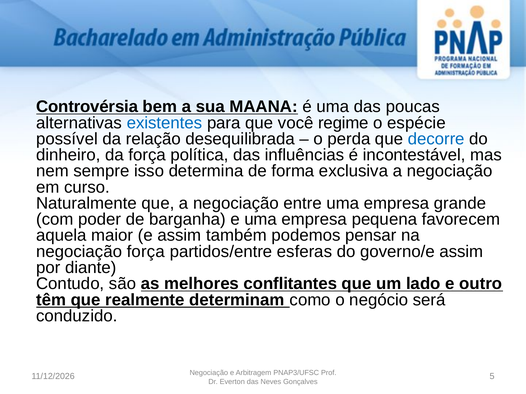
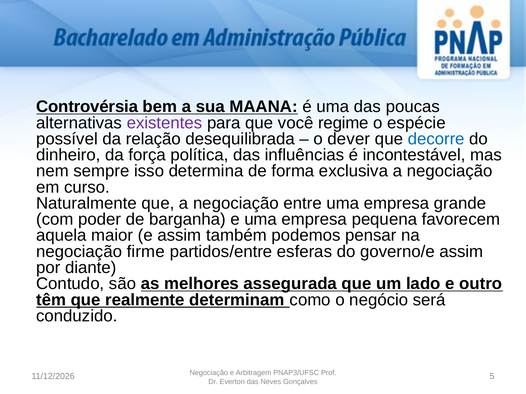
existentes colour: blue -> purple
perda: perda -> dever
negociação força: força -> firme
conflitantes: conflitantes -> assegurada
